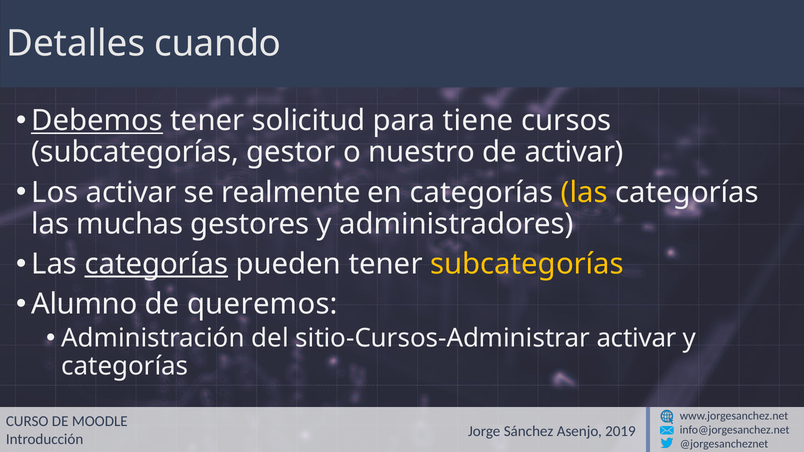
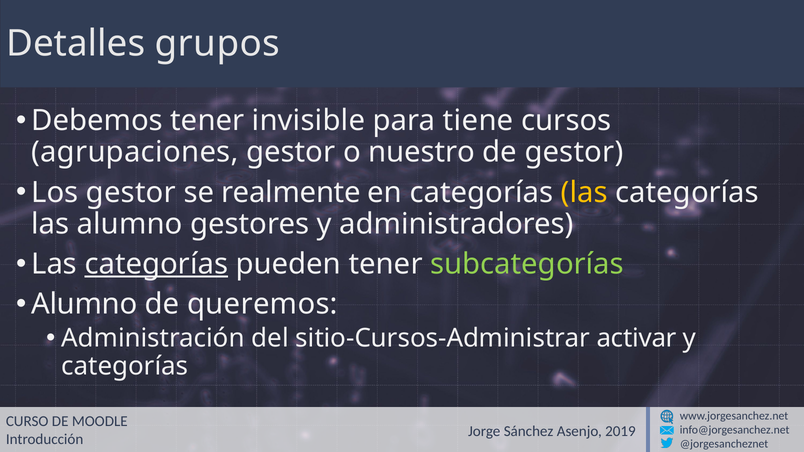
cuando: cuando -> grupos
Debemos underline: present -> none
solicitud: solicitud -> invisible
subcategorías at (135, 152): subcategorías -> agrupaciones
de activar: activar -> gestor
Los activar: activar -> gestor
las muchas: muchas -> alumno
subcategorías at (527, 264) colour: yellow -> light green
